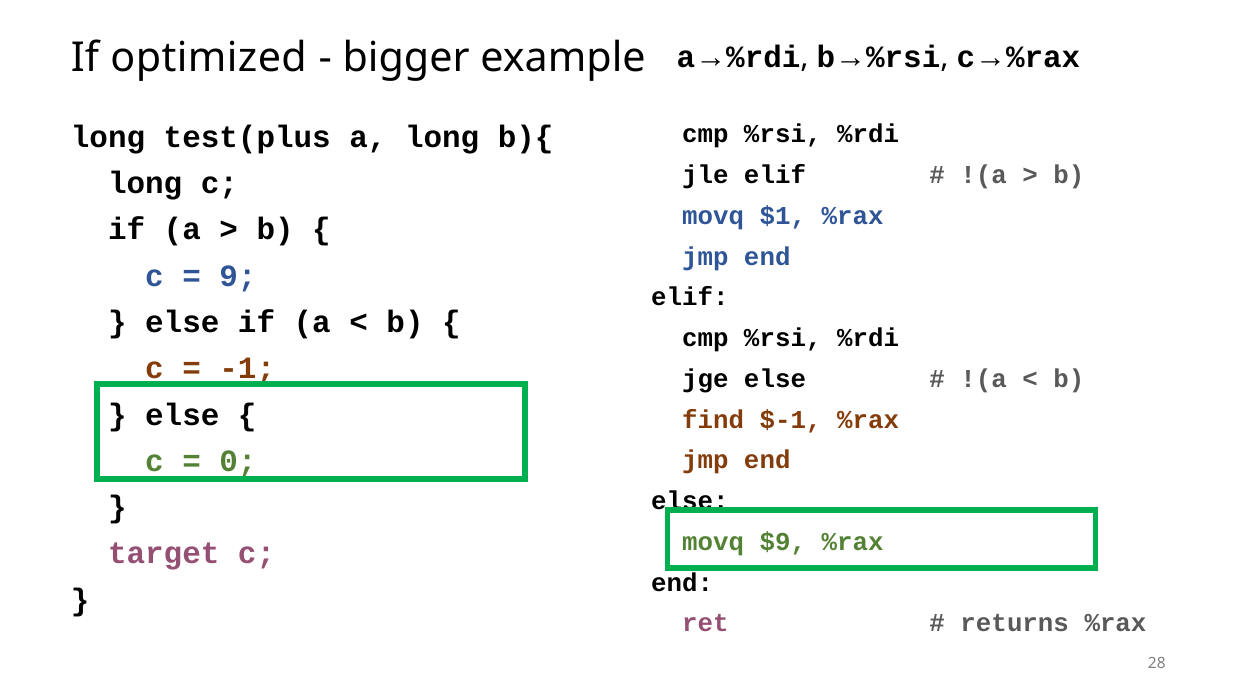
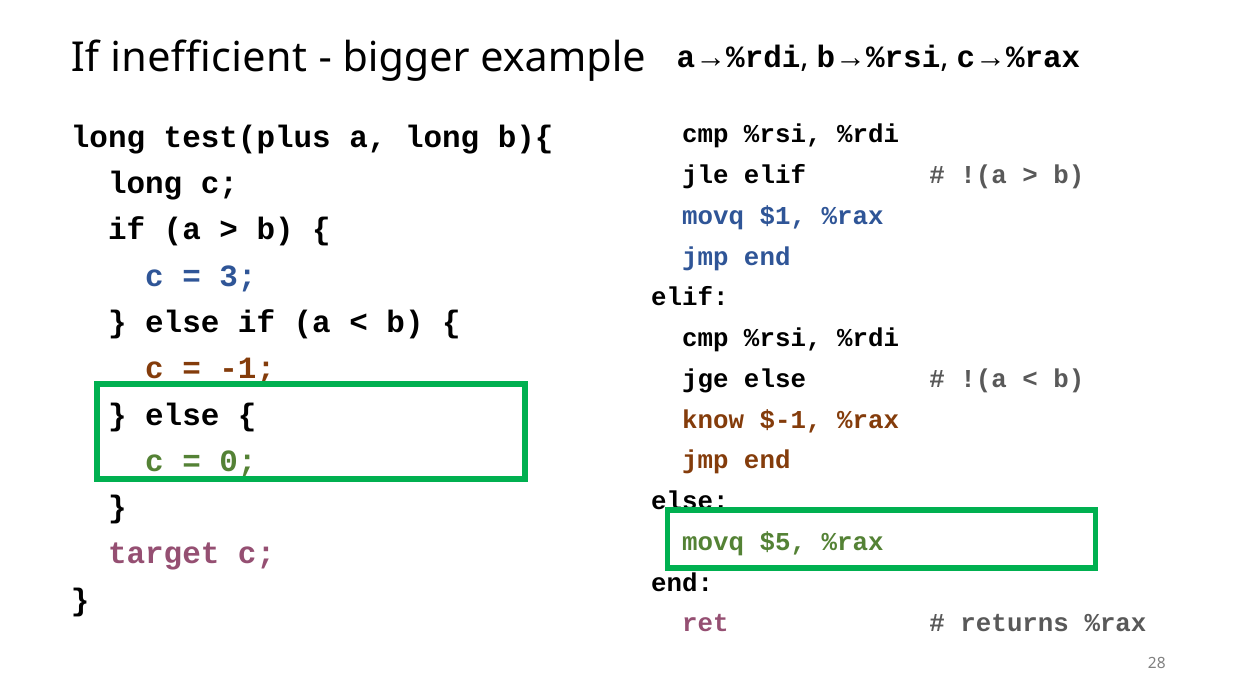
optimized: optimized -> inefficient
9: 9 -> 3
find: find -> know
$9: $9 -> $5
